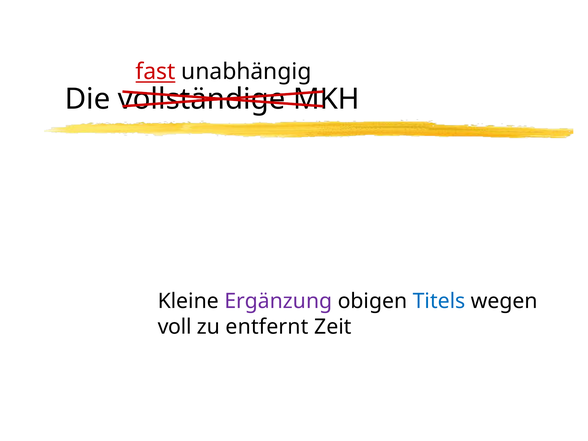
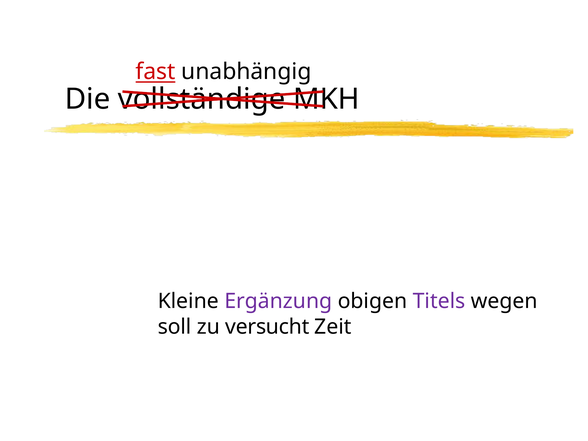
Titels colour: blue -> purple
voll: voll -> soll
entfernt: entfernt -> versucht
